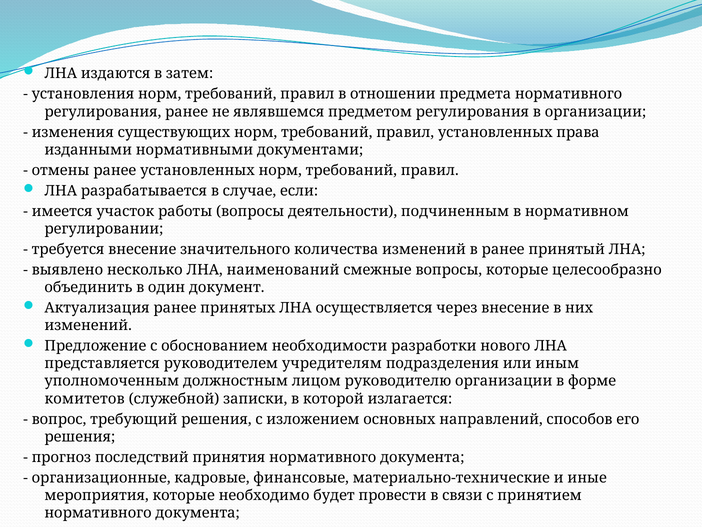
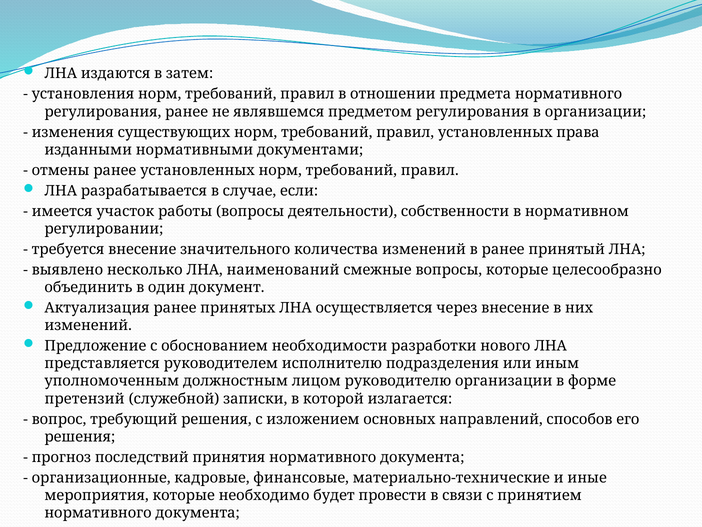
подчиненным: подчиненным -> собственности
учредителям: учредителям -> исполнителю
комитетов: комитетов -> претензий
